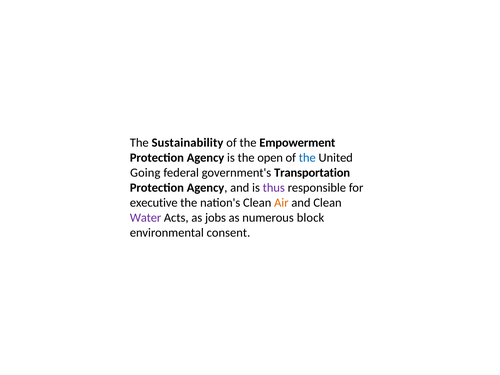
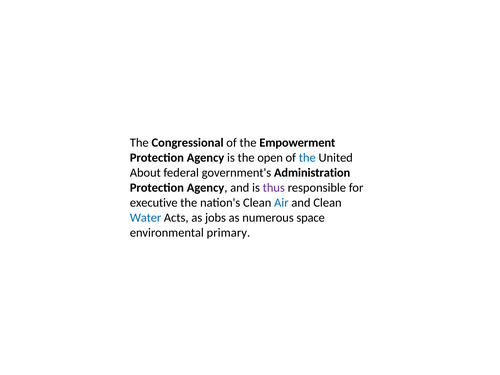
Sustainability: Sustainability -> Congressional
Going: Going -> About
Transportation: Transportation -> Administration
Air colour: orange -> blue
Water colour: purple -> blue
block: block -> space
consent: consent -> primary
